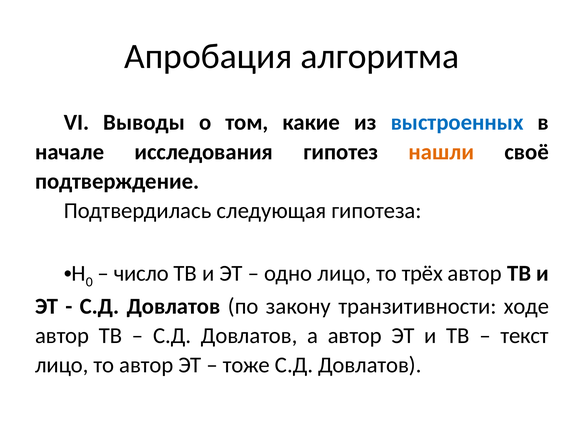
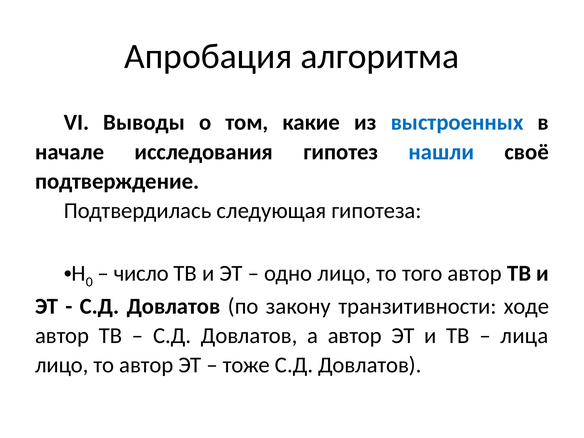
нашли colour: orange -> blue
трёх: трёх -> того
текст: текст -> лица
